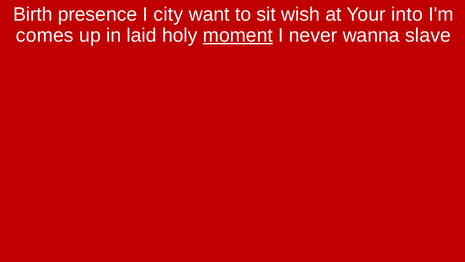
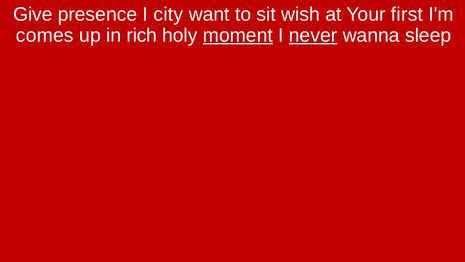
Birth: Birth -> Give
into: into -> first
laid: laid -> rich
never underline: none -> present
slave: slave -> sleep
